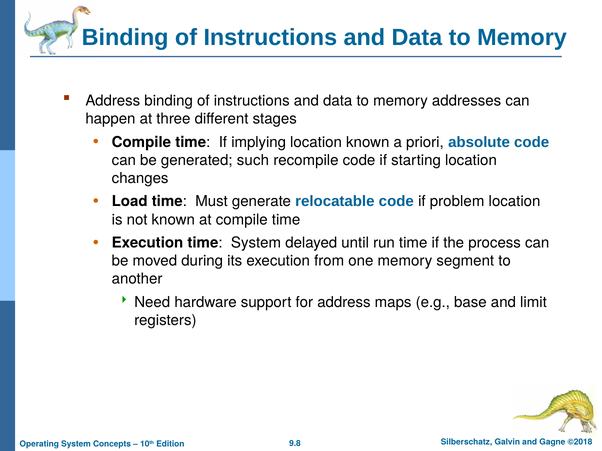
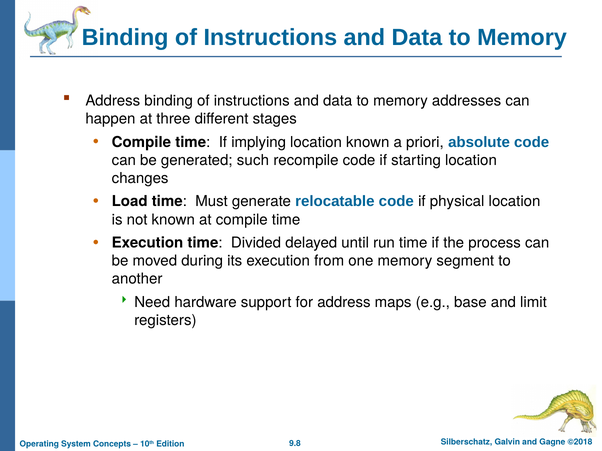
problem: problem -> physical
time System: System -> Divided
